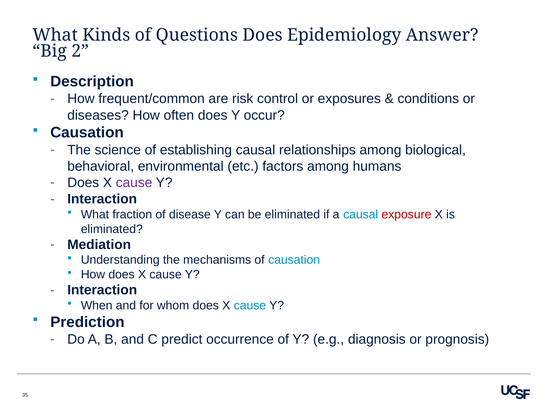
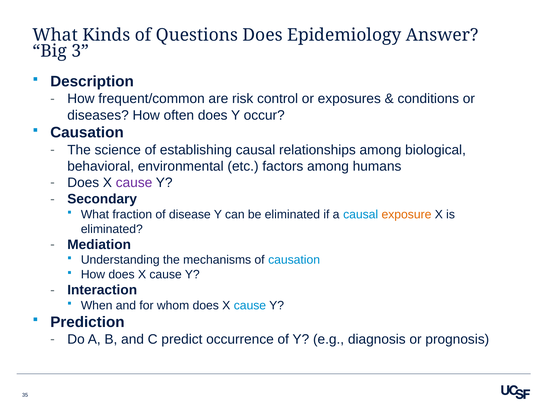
2: 2 -> 3
Interaction at (102, 199): Interaction -> Secondary
exposure colour: red -> orange
